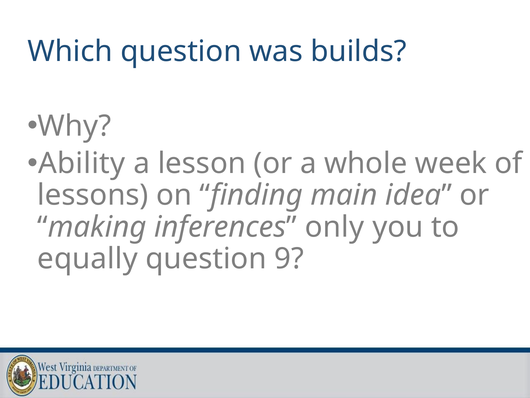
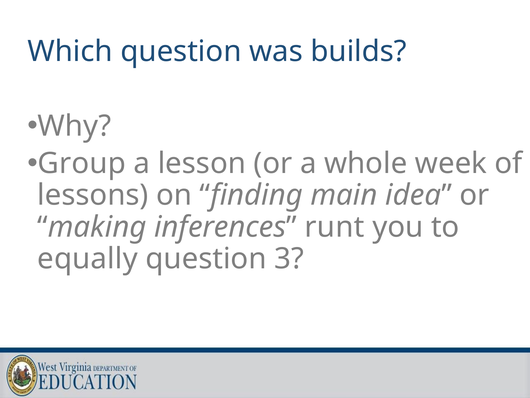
Ability: Ability -> Group
only: only -> runt
9: 9 -> 3
